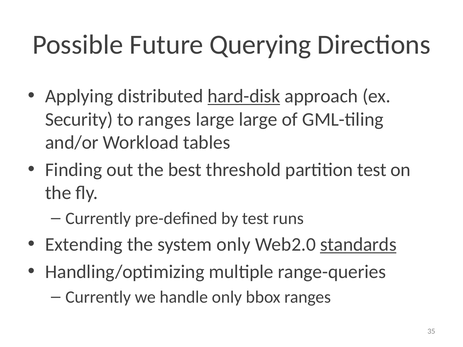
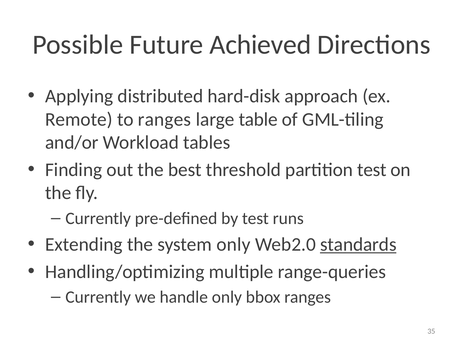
Querying: Querying -> Achieved
hard-disk underline: present -> none
Security: Security -> Remote
large large: large -> table
